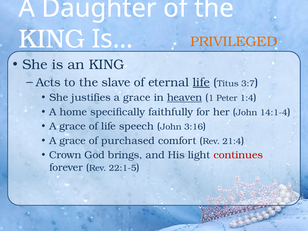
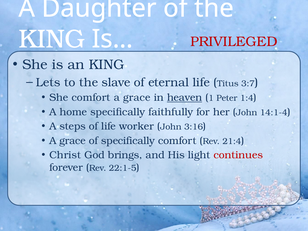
PRIVILEGED colour: orange -> red
Acts: Acts -> Lets
life at (201, 82) underline: present -> none
She justifies: justifies -> comfort
grace at (73, 126): grace -> steps
speech: speech -> worker
of purchased: purchased -> specifically
Crown: Crown -> Christ
